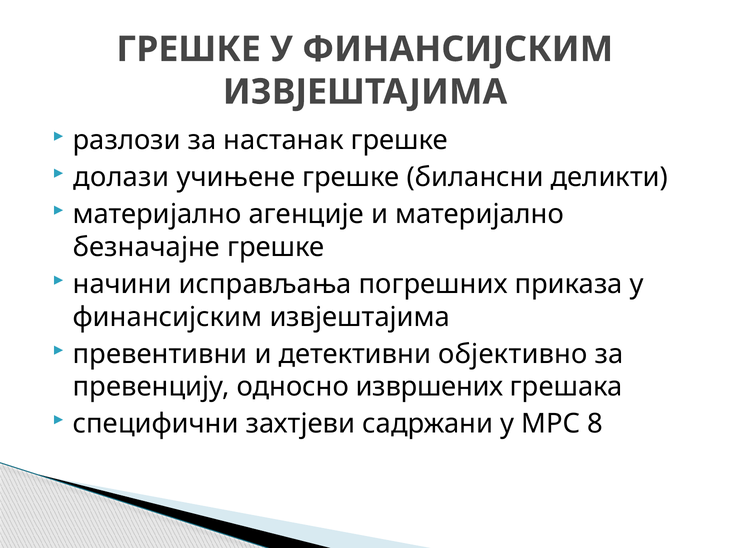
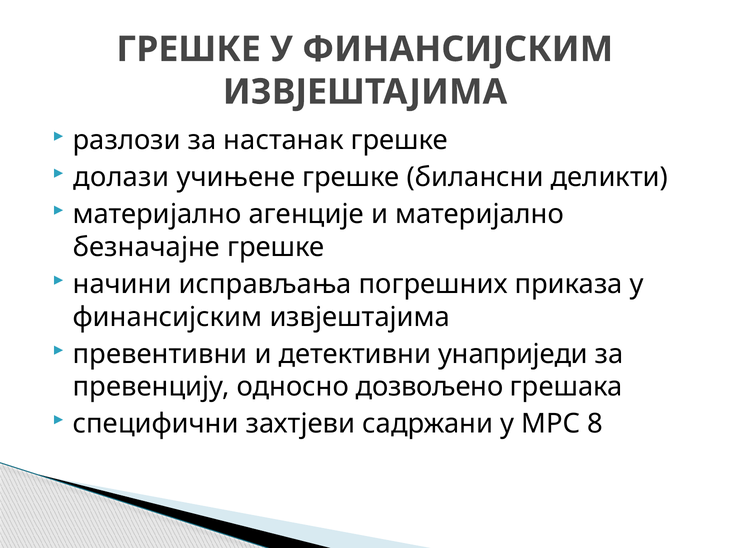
објективно: објективно -> унаприједи
извршених: извршених -> дозвољено
